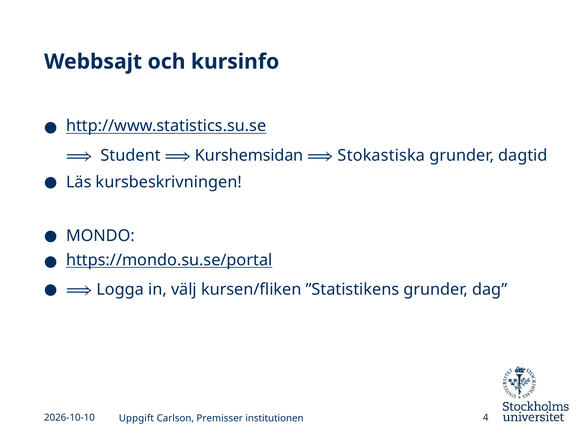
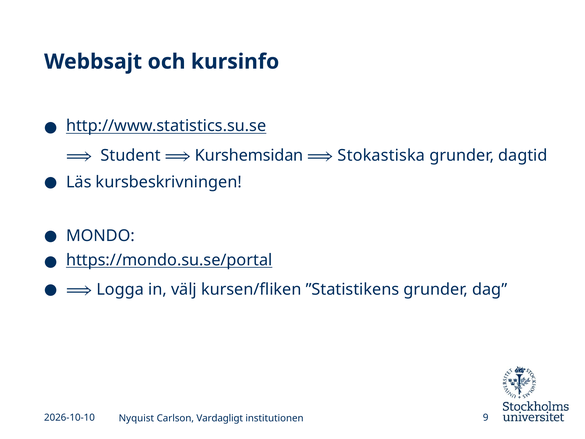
Uppgift: Uppgift -> Nyquist
Premisser: Premisser -> Vardagligt
4: 4 -> 9
